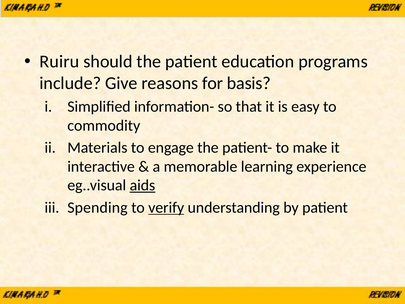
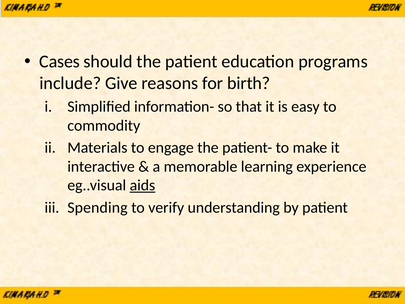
Ruiru: Ruiru -> Cases
basis: basis -> birth
verify underline: present -> none
